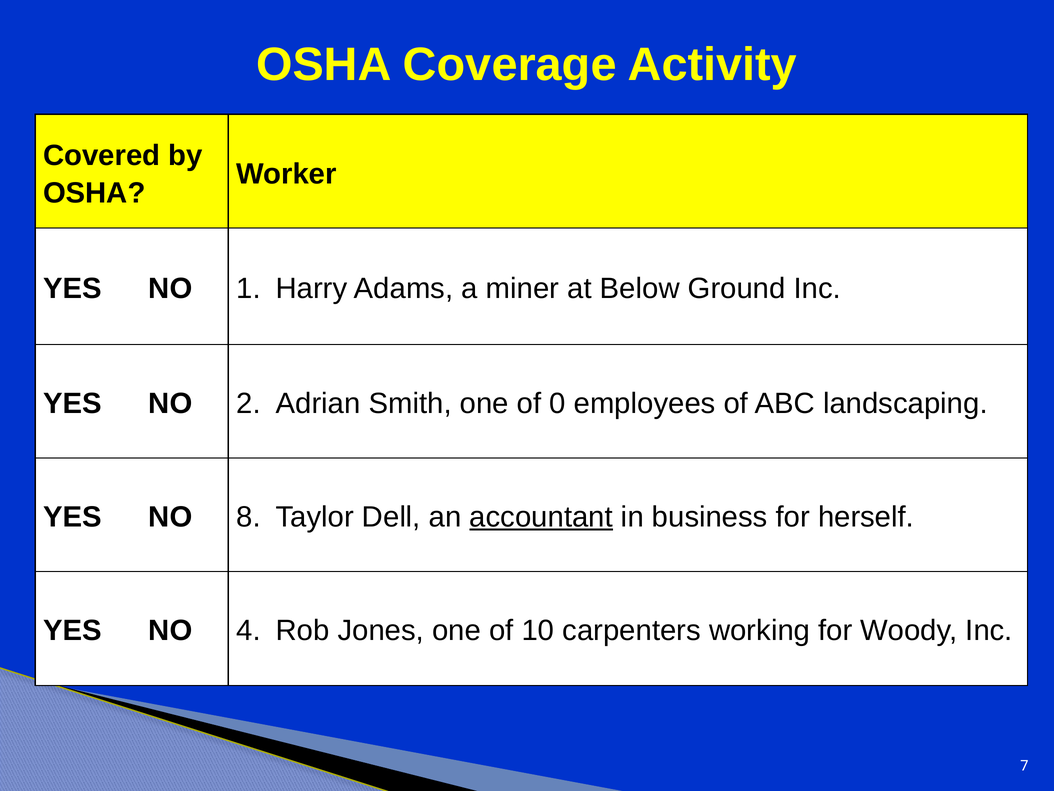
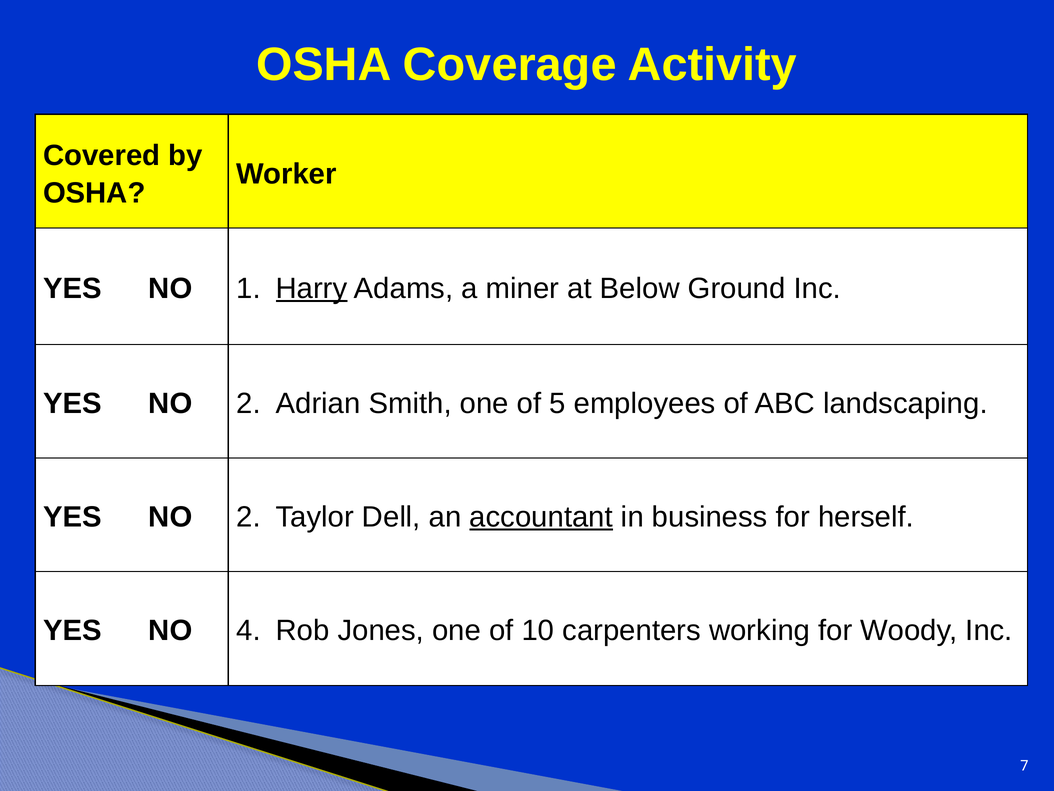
Harry underline: none -> present
0: 0 -> 5
8 at (248, 517): 8 -> 2
